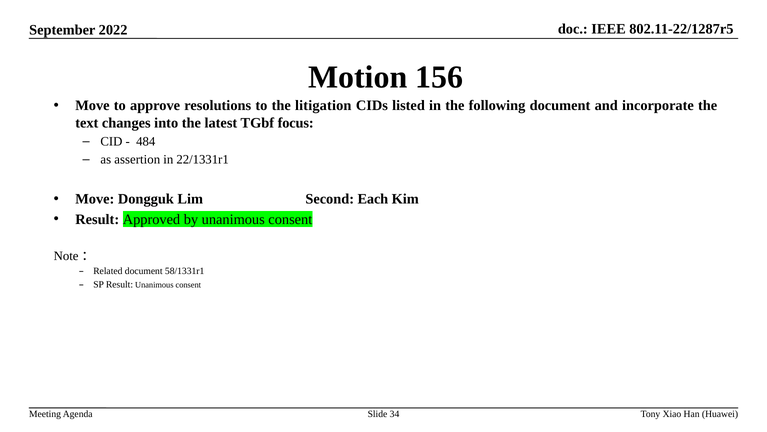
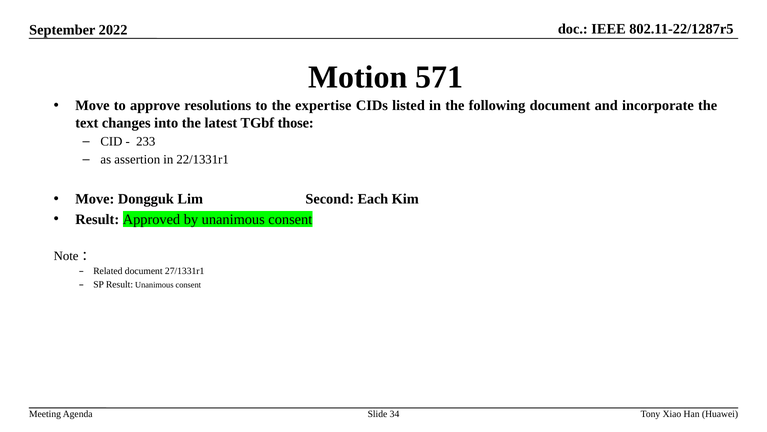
156: 156 -> 571
litigation: litigation -> expertise
focus: focus -> those
484: 484 -> 233
58/1331r1: 58/1331r1 -> 27/1331r1
